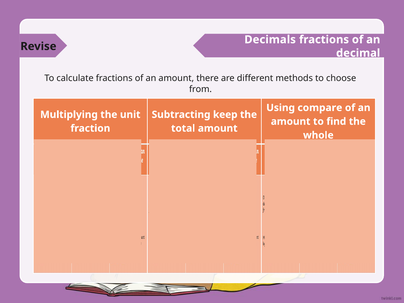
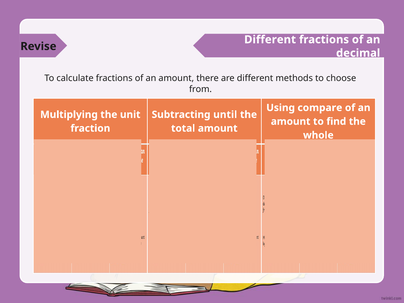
Decimals at (270, 40): Decimals -> Different
keep: keep -> until
